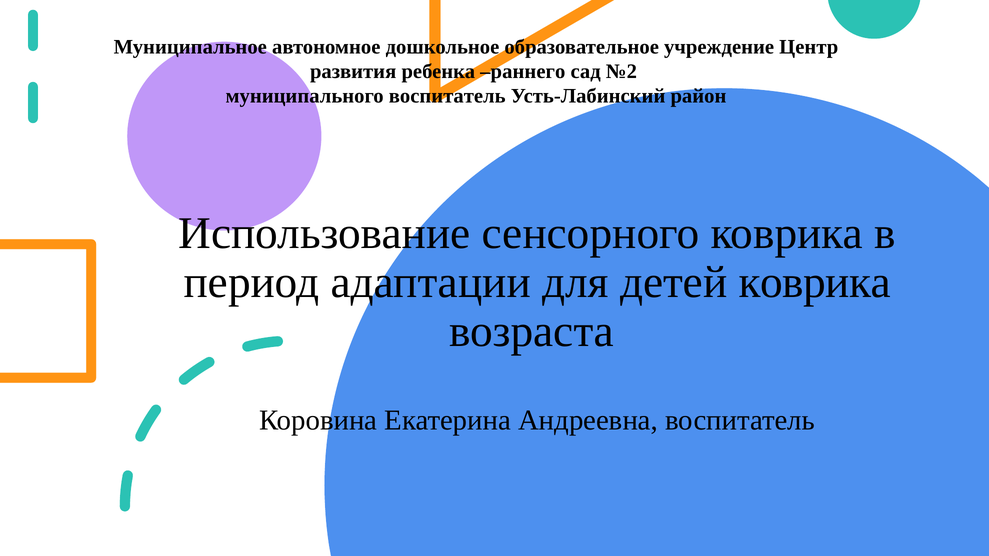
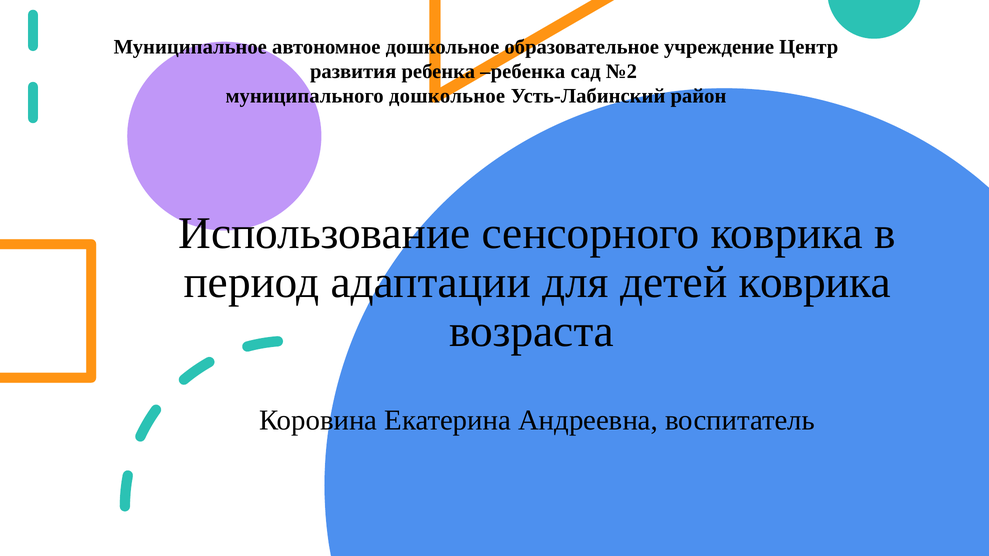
ребенка раннего: раннего -> ребенка
муниципального воспитатель: воспитатель -> дошкольное
